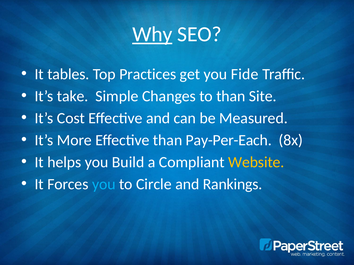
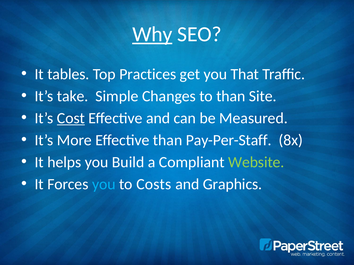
Fide: Fide -> That
Cost underline: none -> present
Pay-Per-Each: Pay-Per-Each -> Pay-Per-Staff
Website colour: yellow -> light green
Circle: Circle -> Costs
Rankings: Rankings -> Graphics
